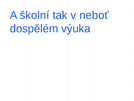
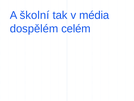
neboť: neboť -> média
výuka: výuka -> celém
